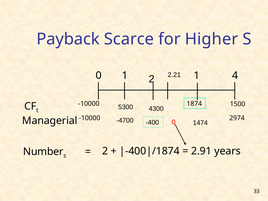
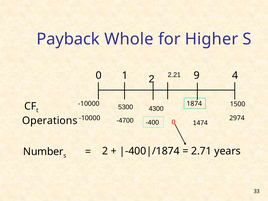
Scarce: Scarce -> Whole
1 1: 1 -> 9
Managerial: Managerial -> Operations
2.91: 2.91 -> 2.71
